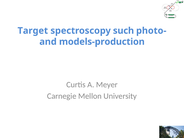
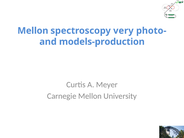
Target at (33, 31): Target -> Mellon
such: such -> very
